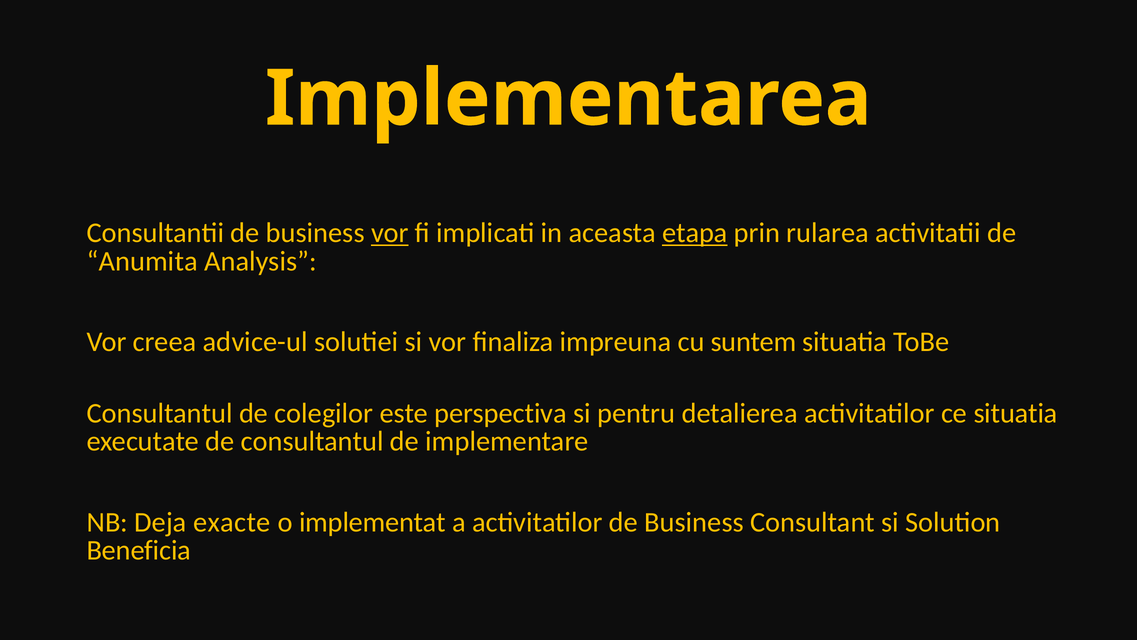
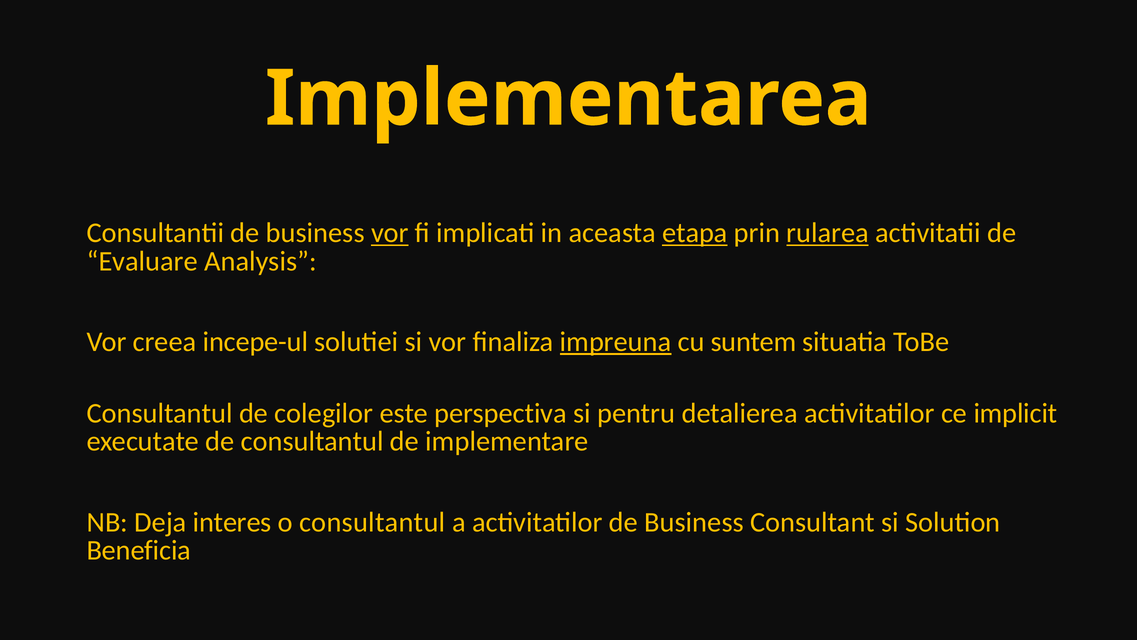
rularea underline: none -> present
Anumita: Anumita -> Evaluare
advice-ul: advice-ul -> incepe-ul
impreuna underline: none -> present
ce situatia: situatia -> implicit
exacte: exacte -> interes
o implementat: implementat -> consultantul
